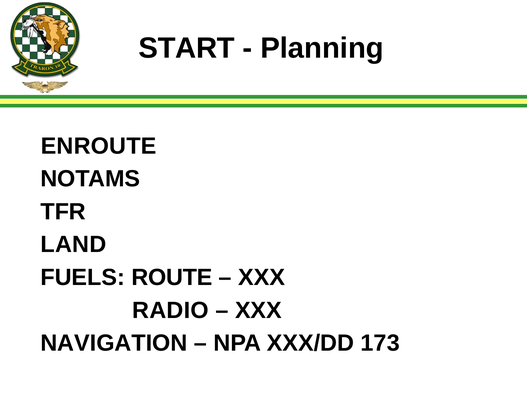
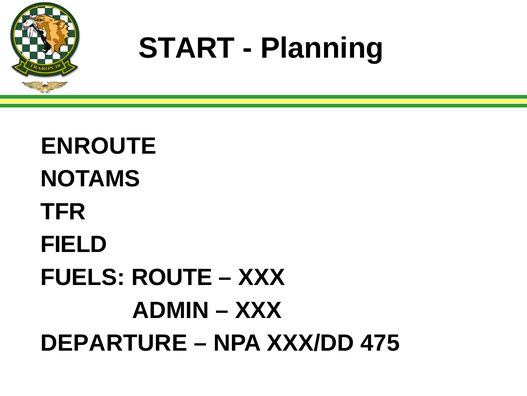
LAND: LAND -> FIELD
RADIO: RADIO -> ADMIN
NAVIGATION: NAVIGATION -> DEPARTURE
173: 173 -> 475
